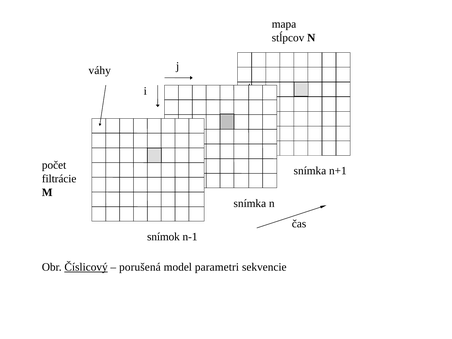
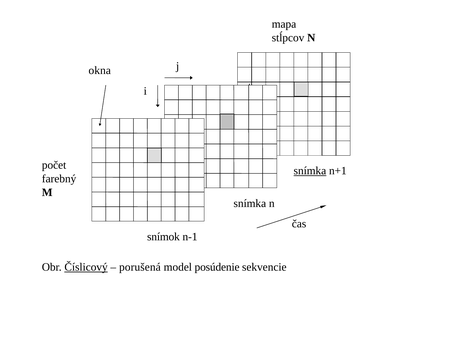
váhy: váhy -> okna
snímka at (310, 171) underline: none -> present
filtrácie: filtrácie -> farebný
parametri: parametri -> posúdenie
